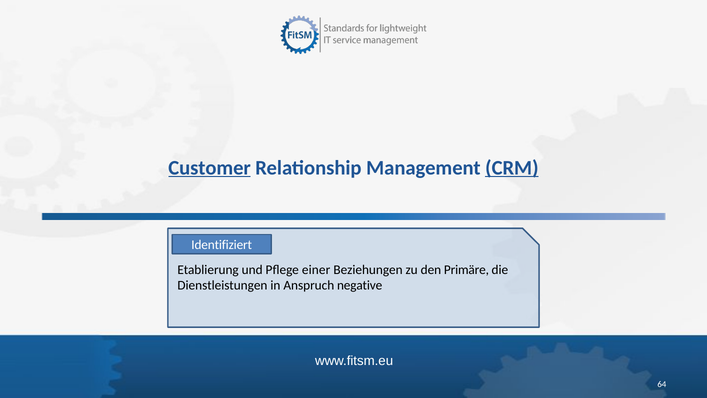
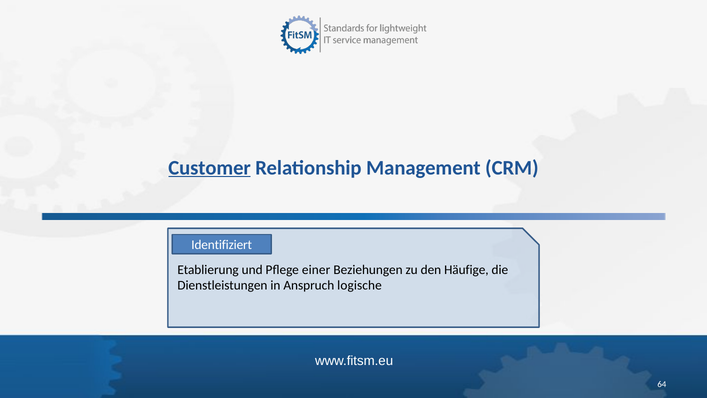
CRM underline: present -> none
Primäre: Primäre -> Häufige
negative: negative -> logische
